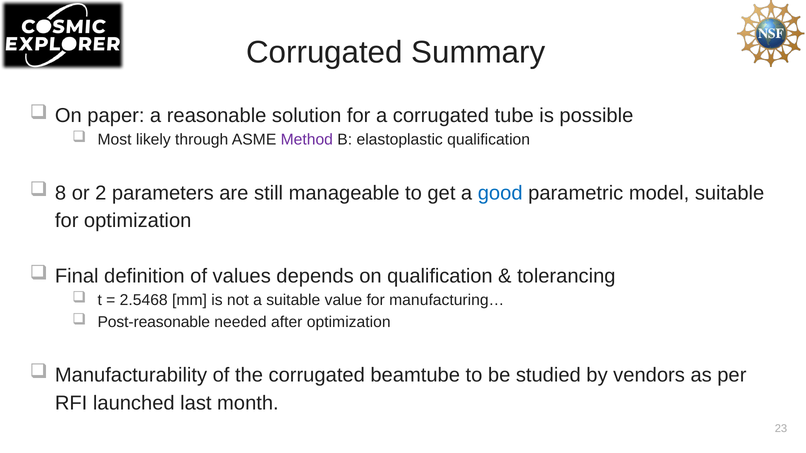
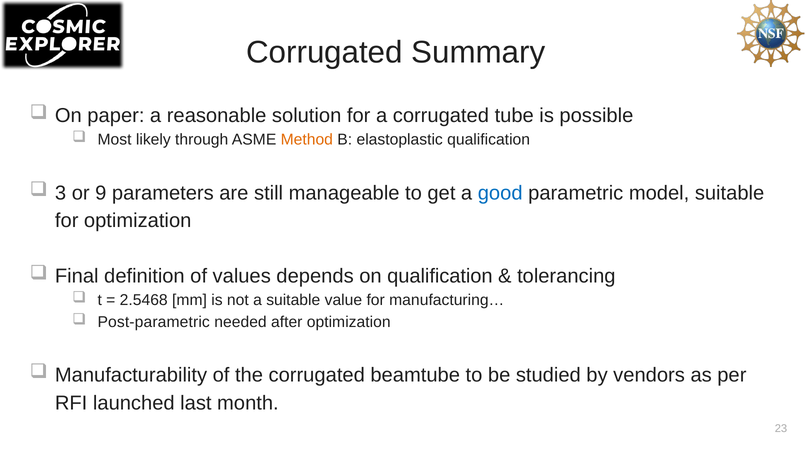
Method colour: purple -> orange
8: 8 -> 3
2: 2 -> 9
Post-reasonable: Post-reasonable -> Post-parametric
